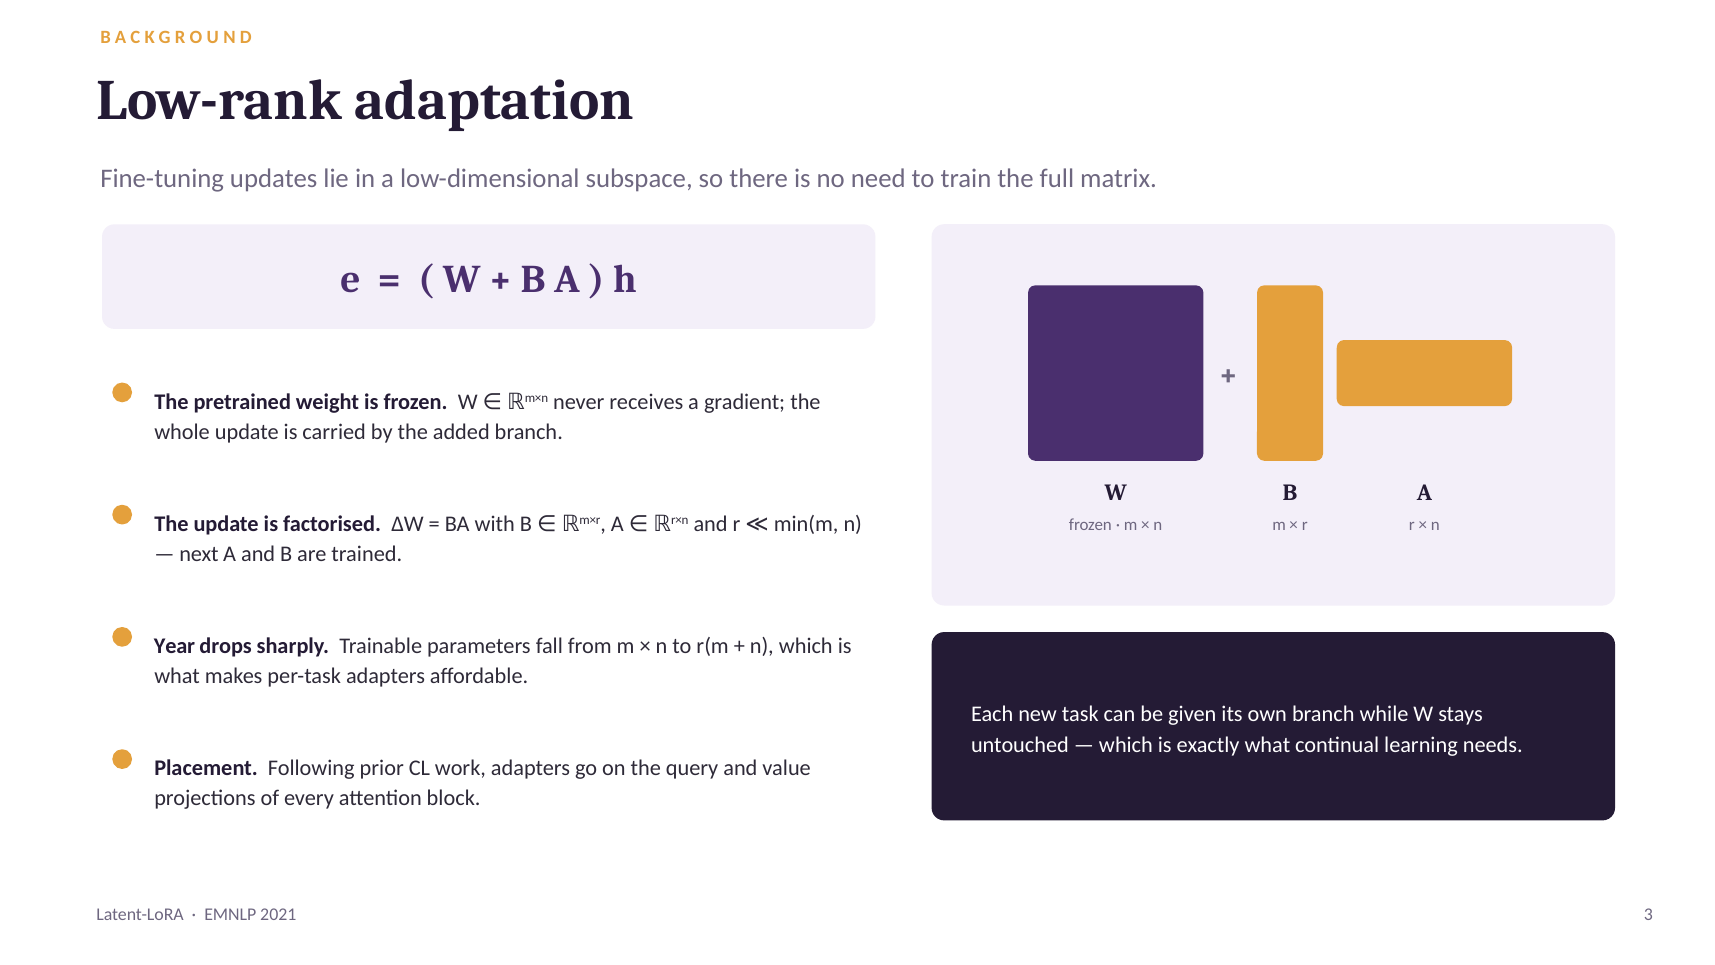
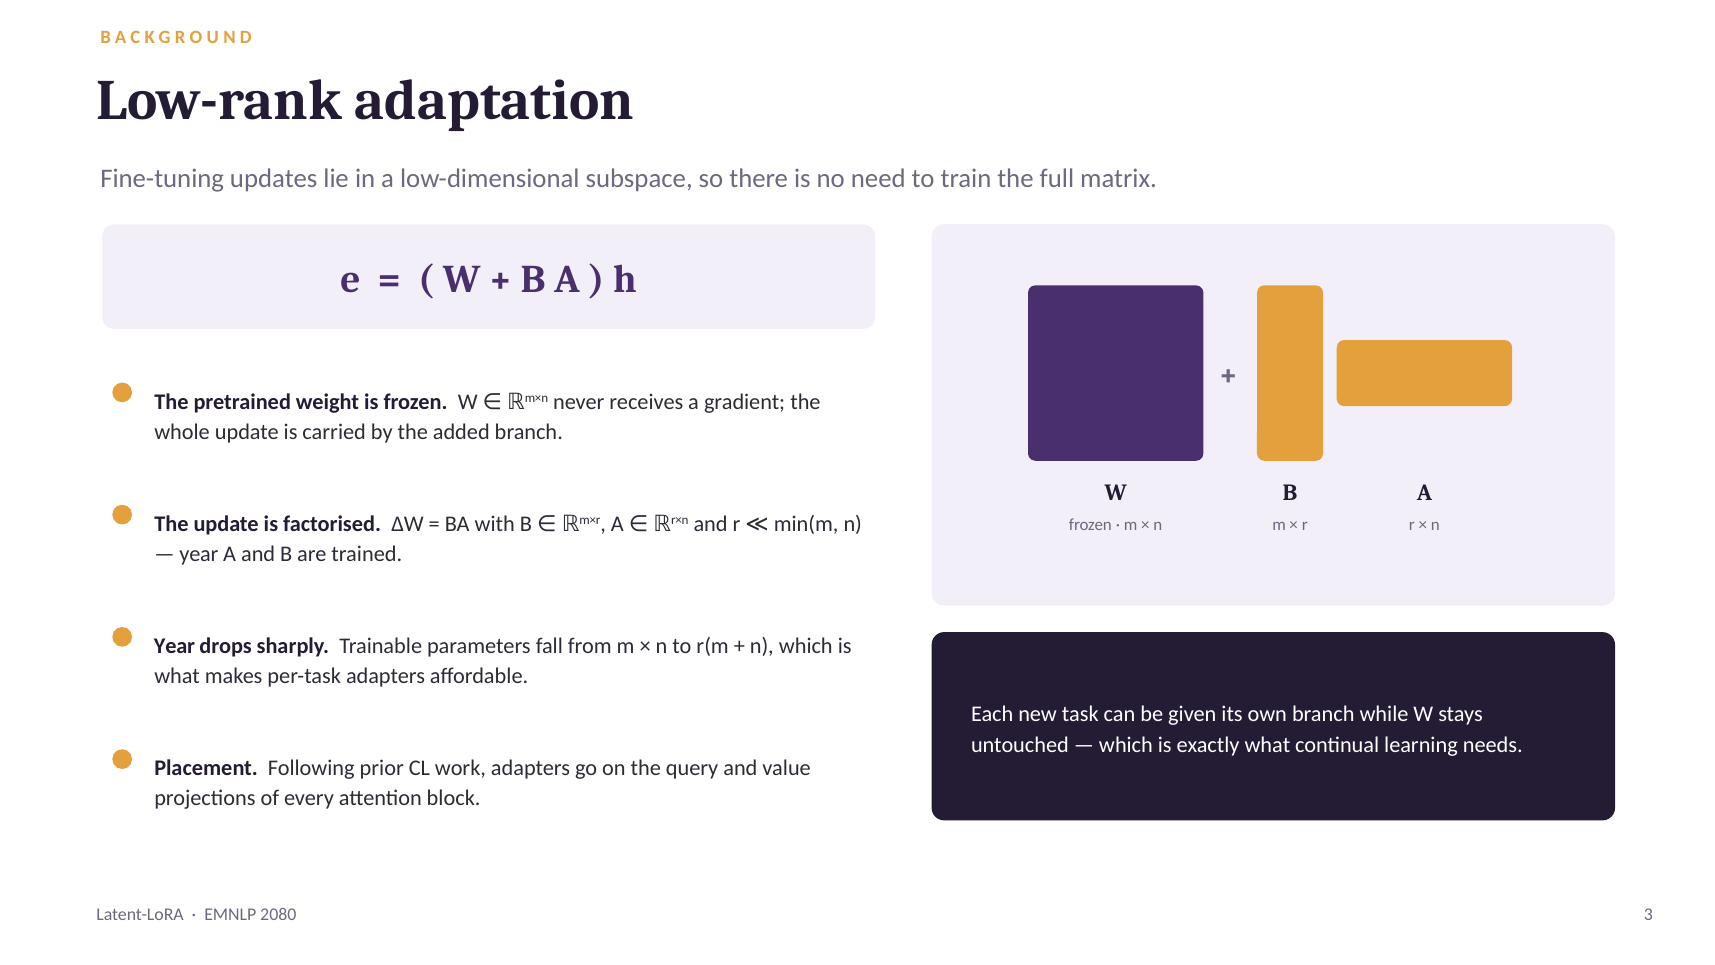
next at (199, 554): next -> year
2021: 2021 -> 2080
